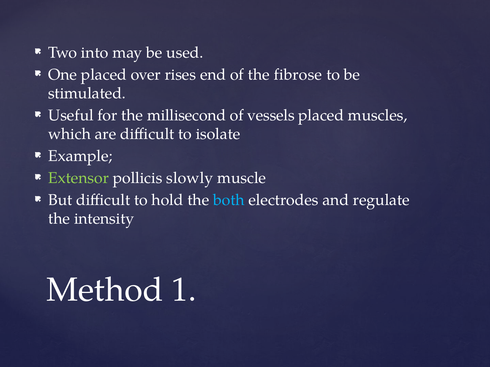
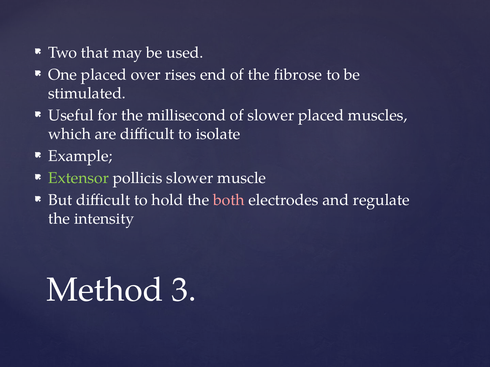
into: into -> that
of vessels: vessels -> slower
pollicis slowly: slowly -> slower
both colour: light blue -> pink
1: 1 -> 3
